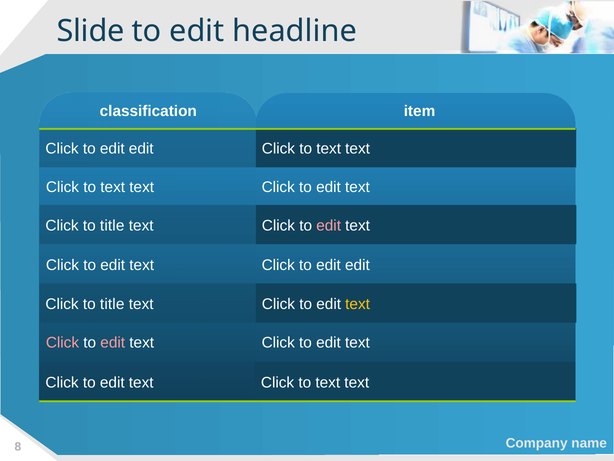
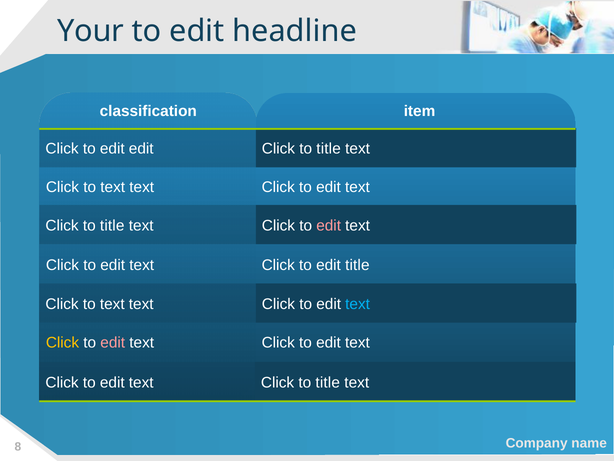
Slide: Slide -> Your
text at (329, 149): text -> title
edit at (357, 265): edit -> title
title at (112, 304): title -> text
text at (358, 304) colour: yellow -> light blue
Click at (62, 342) colour: pink -> yellow
text at (328, 382): text -> title
